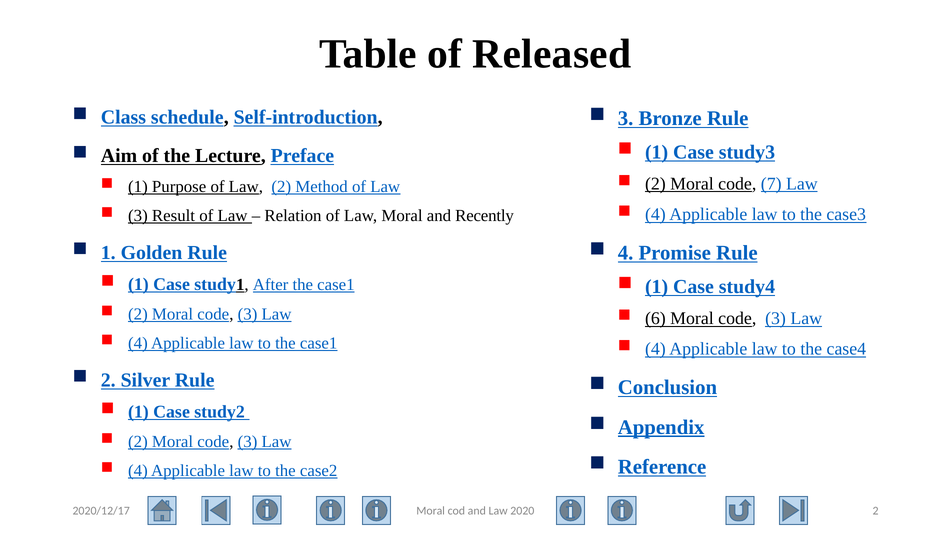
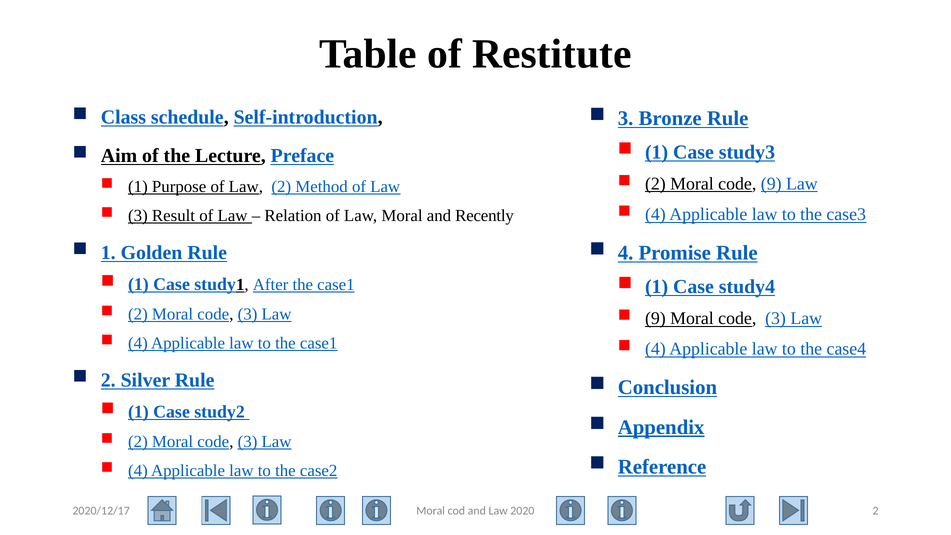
Released: Released -> Restitute
code 7: 7 -> 9
6 at (655, 318): 6 -> 9
